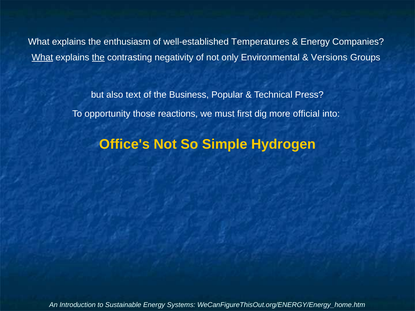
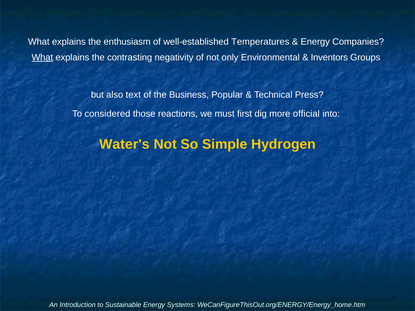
the at (98, 57) underline: present -> none
Versions: Versions -> Inventors
opportunity: opportunity -> considered
Office's: Office's -> Water's
